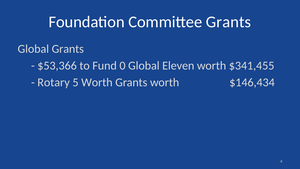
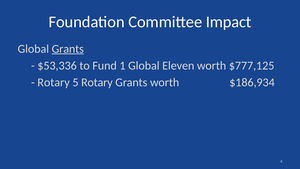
Committee Grants: Grants -> Impact
Grants at (68, 49) underline: none -> present
$53,366: $53,366 -> $53,336
0: 0 -> 1
$341,455: $341,455 -> $777,125
5 Worth: Worth -> Rotary
$146,434: $146,434 -> $186,934
